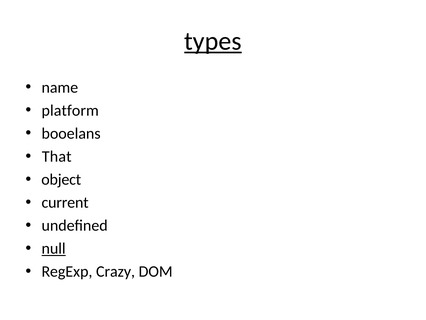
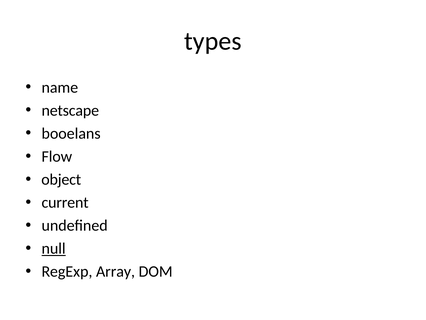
types underline: present -> none
platform: platform -> netscape
That: That -> Flow
Crazy: Crazy -> Array
